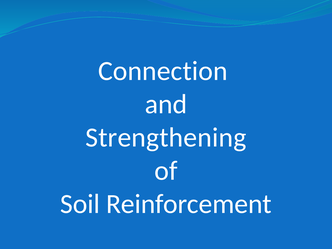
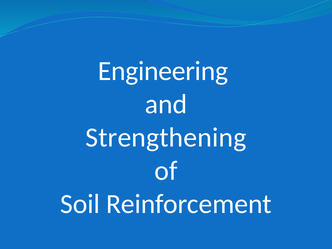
Connection: Connection -> Engineering
